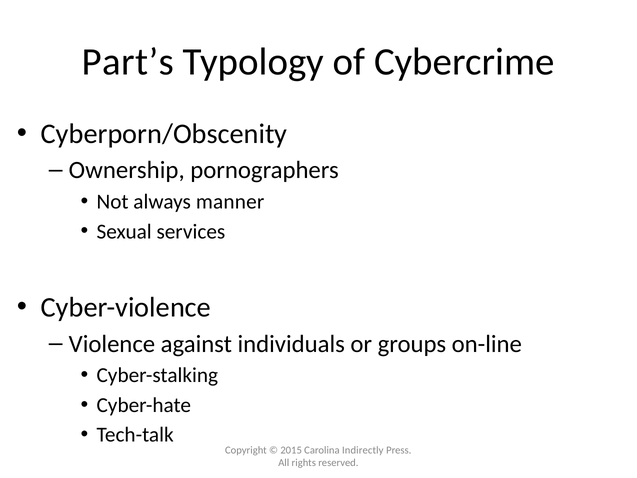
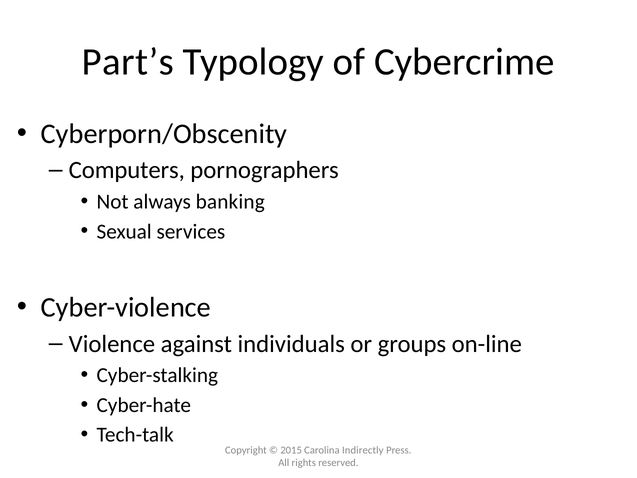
Ownership: Ownership -> Computers
manner: manner -> banking
